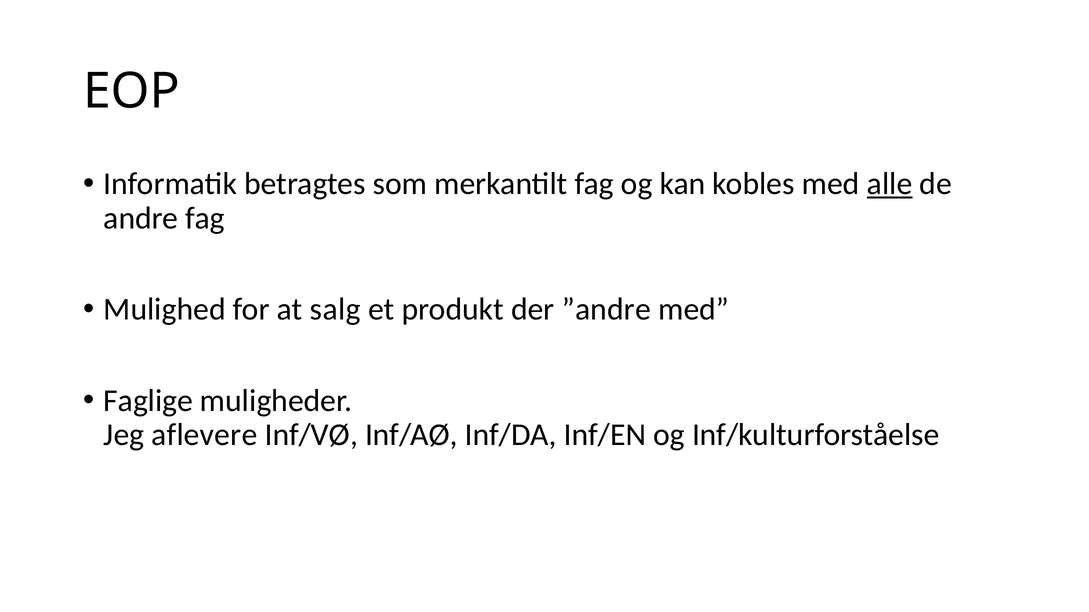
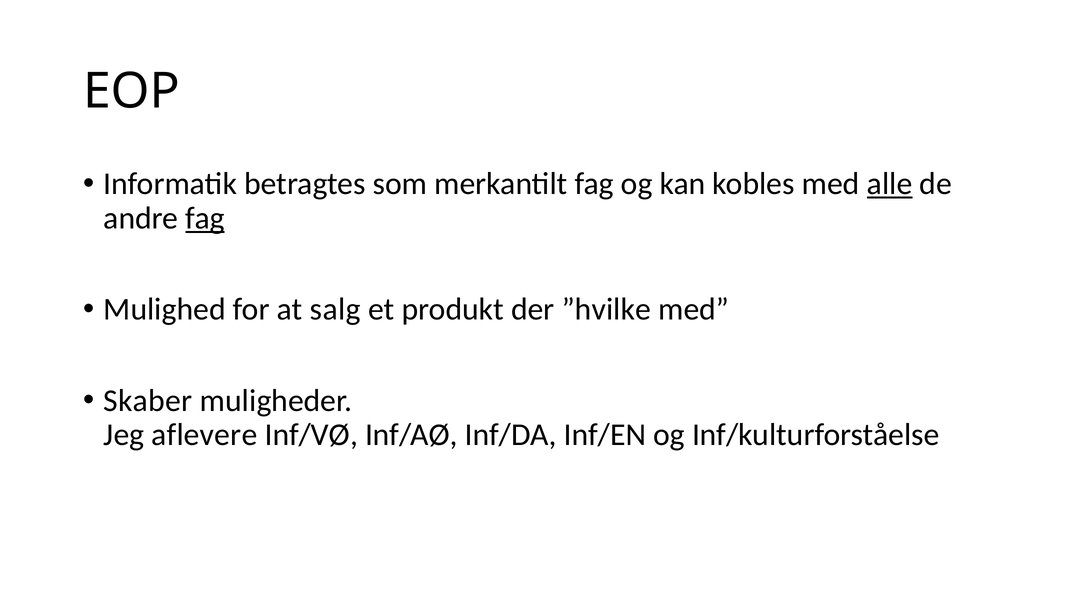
fag at (205, 218) underline: none -> present
”andre: ”andre -> ”hvilke
Faglige: Faglige -> Skaber
